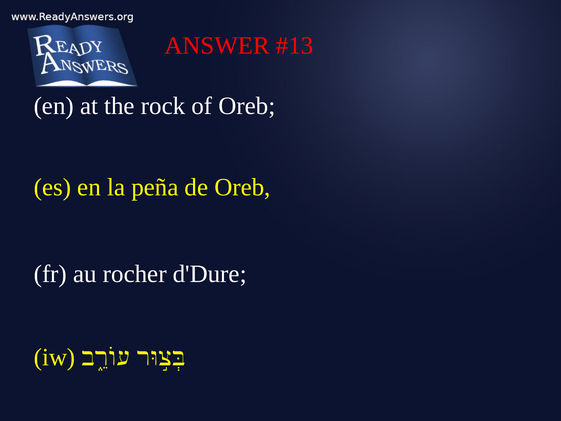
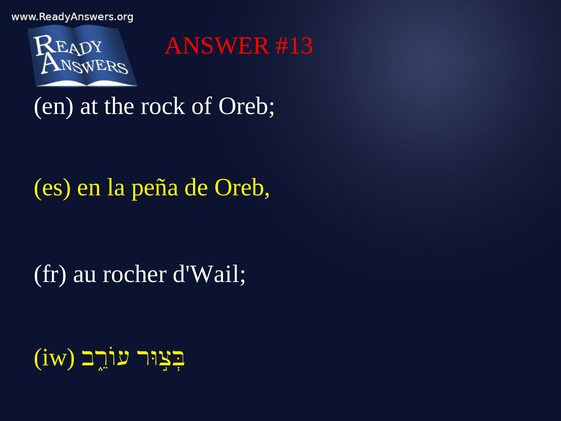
d'Dure: d'Dure -> d'Wail
